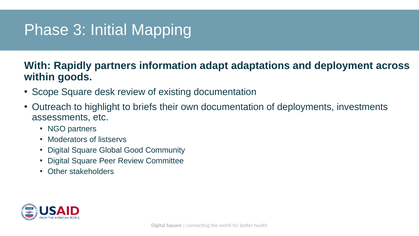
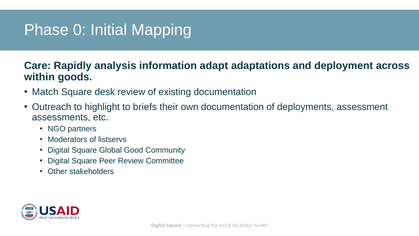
3: 3 -> 0
With: With -> Care
Rapidly partners: partners -> analysis
Scope: Scope -> Match
investments: investments -> assessment
